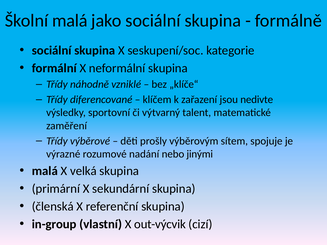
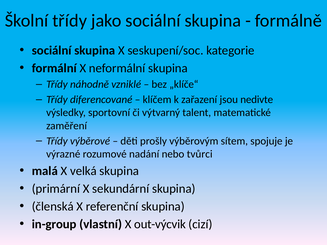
Školní malá: malá -> třídy
jinými: jinými -> tvůrci
